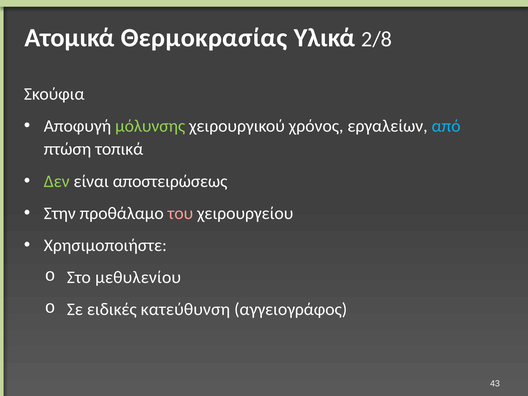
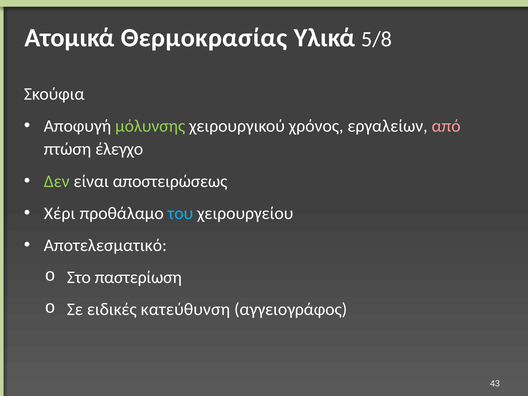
2/8: 2/8 -> 5/8
από colour: light blue -> pink
τοπικά: τοπικά -> έλεγχο
Στην: Στην -> Χέρι
του colour: pink -> light blue
Χρησιμοποιήστε: Χρησιμοποιήστε -> Αποτελεσματικό
μεθυλενίου: μεθυλενίου -> παστερίωση
